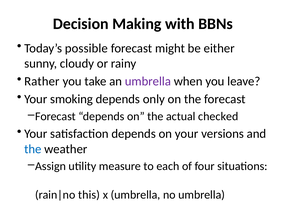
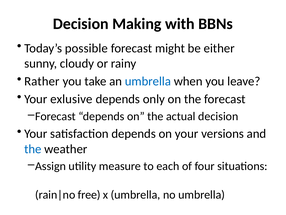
umbrella at (148, 81) colour: purple -> blue
smoking: smoking -> exlusive
actual checked: checked -> decision
this: this -> free
